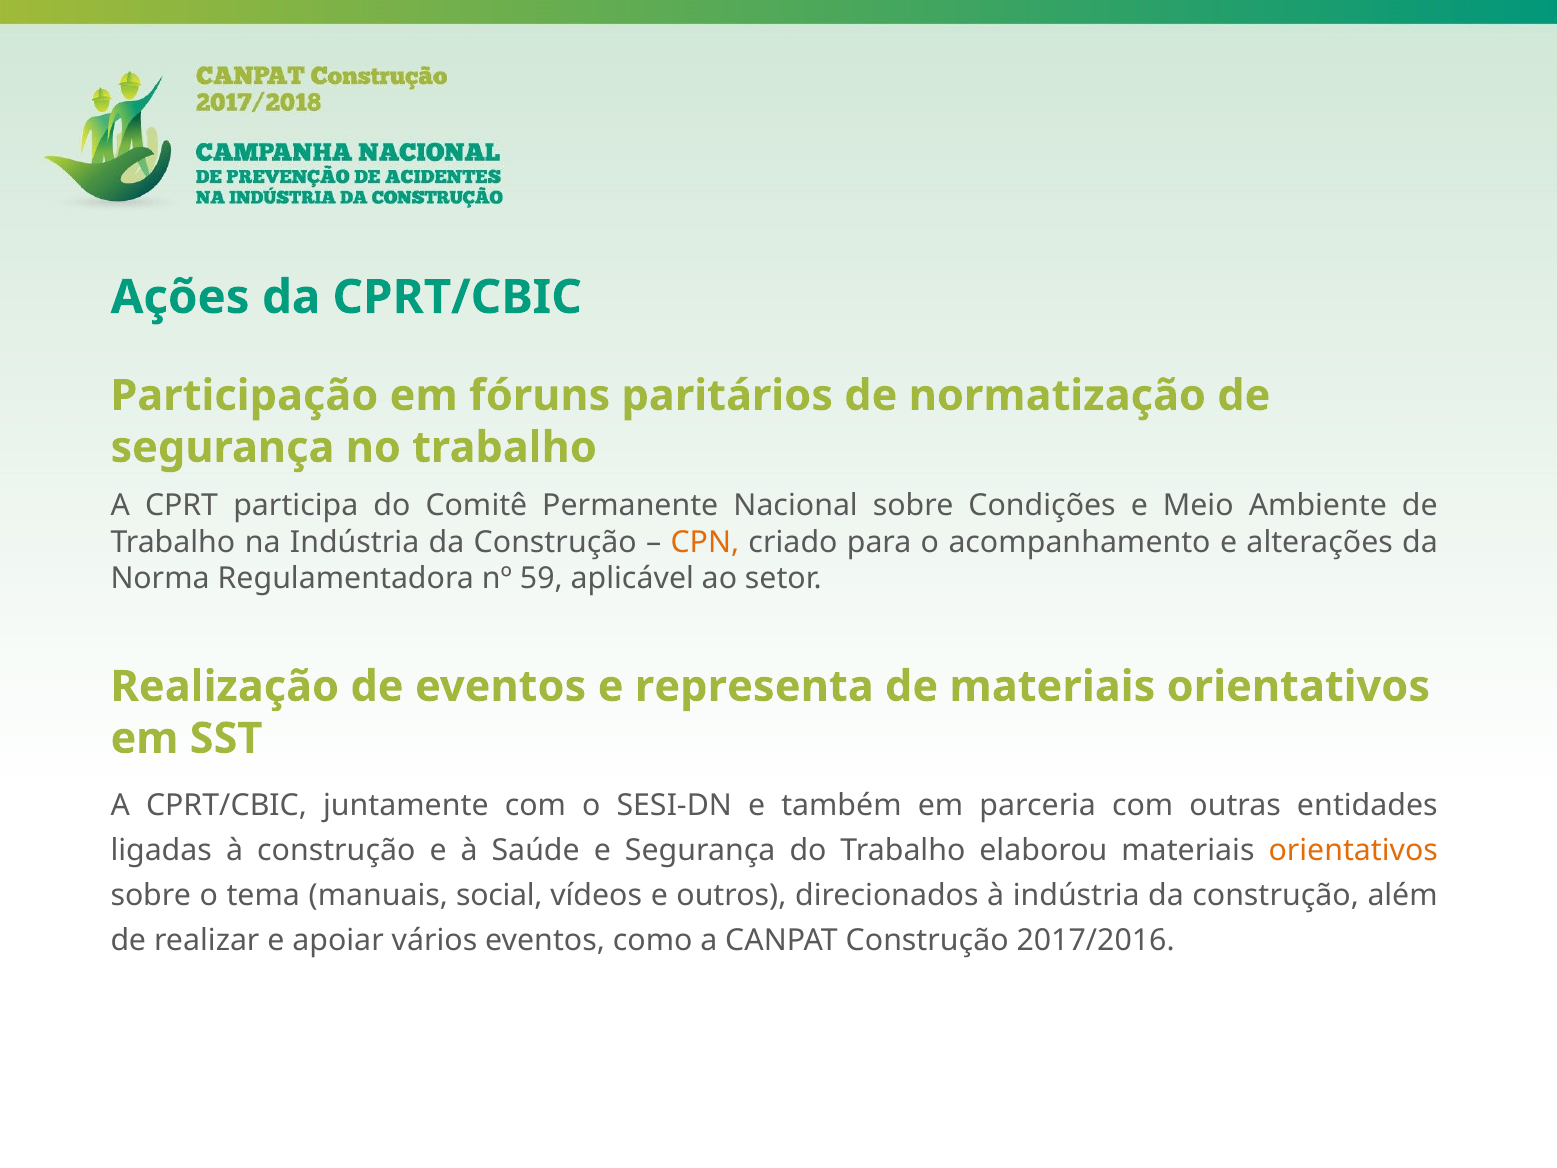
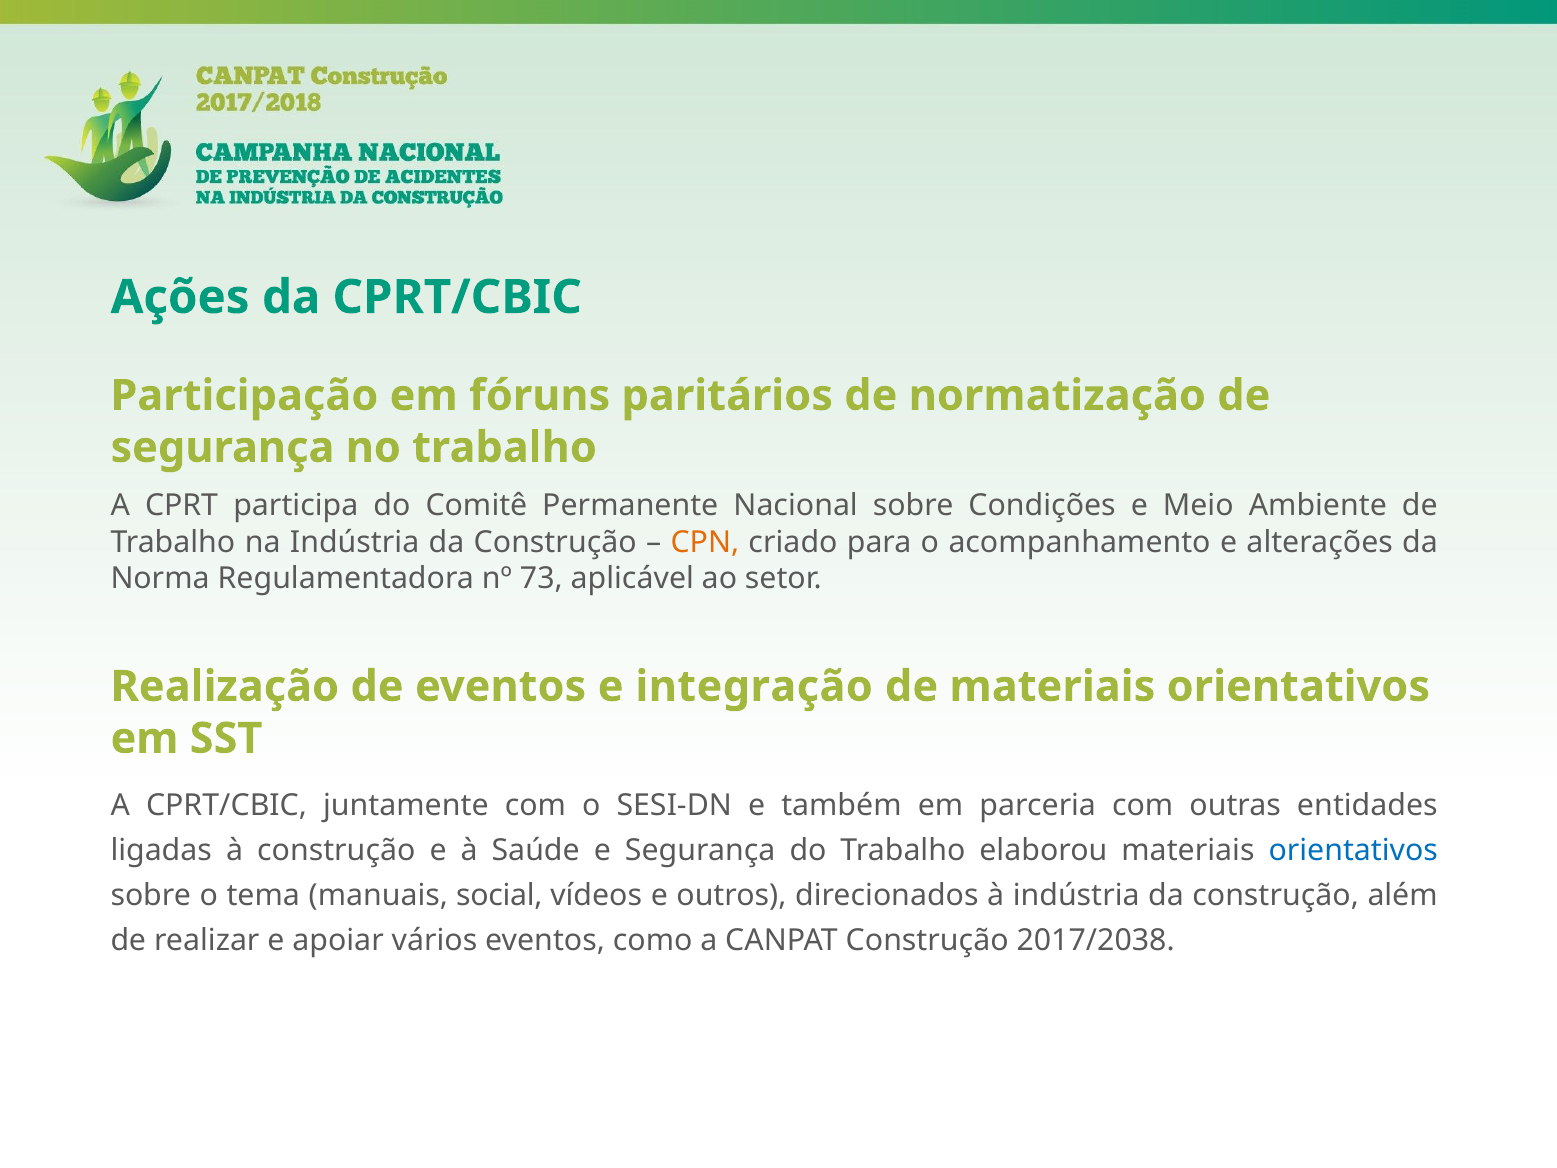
59: 59 -> 73
representa: representa -> integração
orientativos at (1353, 850) colour: orange -> blue
2017/2016: 2017/2016 -> 2017/2038
